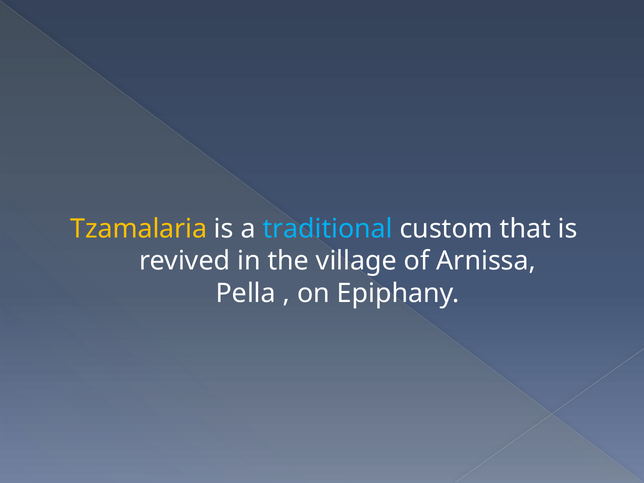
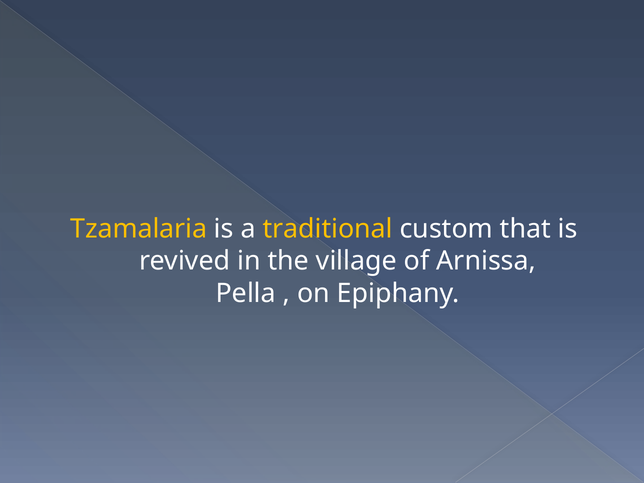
traditional colour: light blue -> yellow
